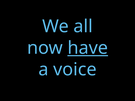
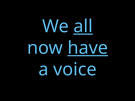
all underline: none -> present
